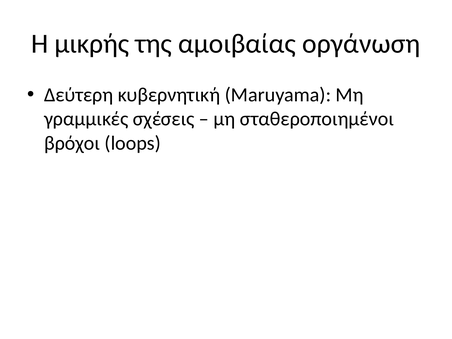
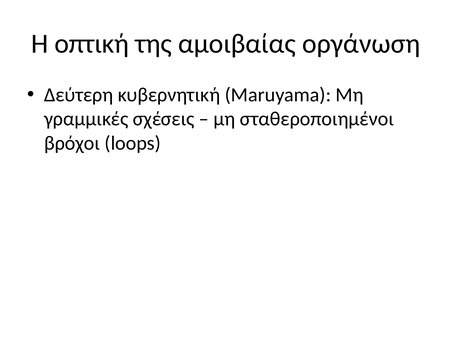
μικρής: μικρής -> οπτική
